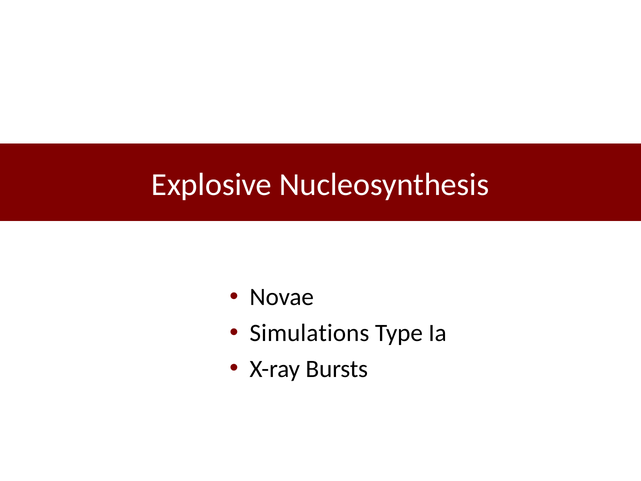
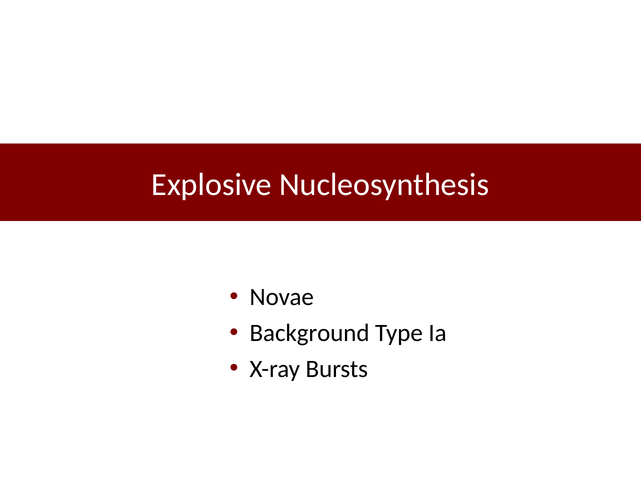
Simulations: Simulations -> Background
